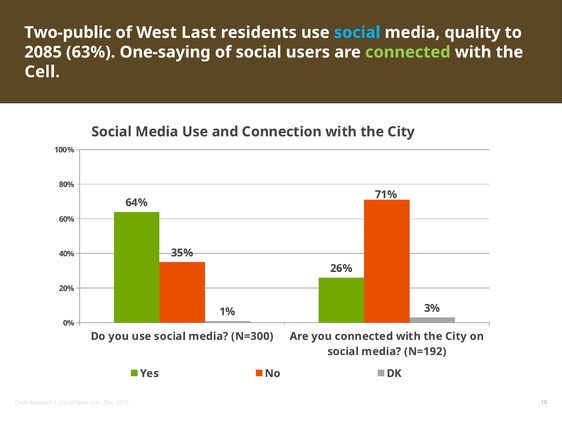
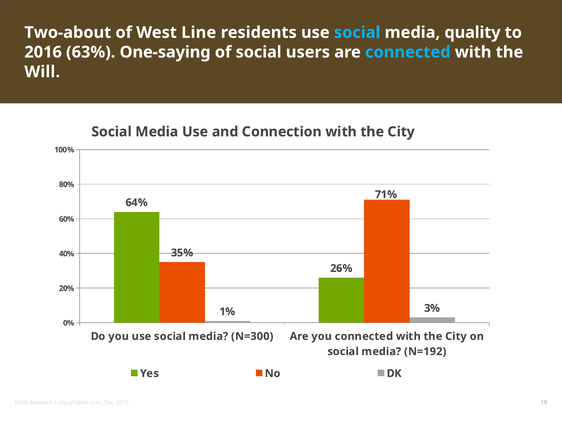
Two-public: Two-public -> Two-about
Last: Last -> Line
2085: 2085 -> 2016
connected at (408, 52) colour: light green -> light blue
Cell: Cell -> Will
